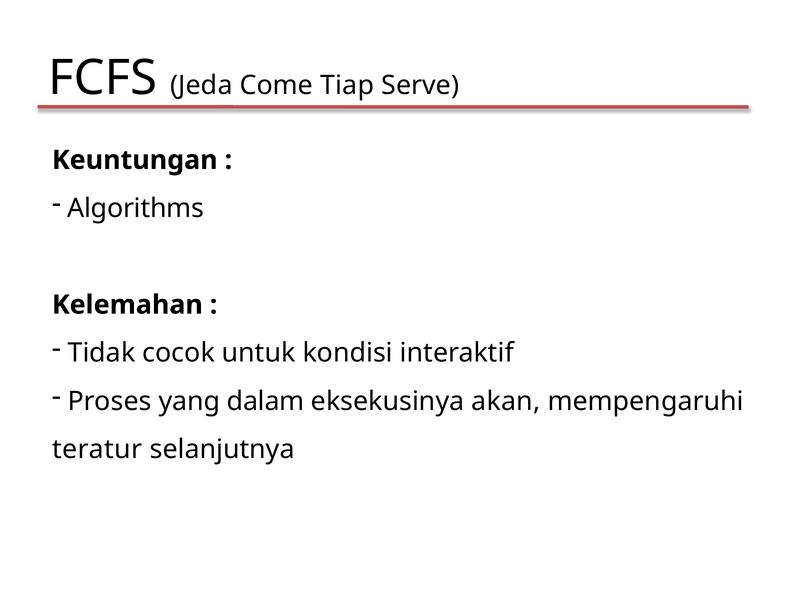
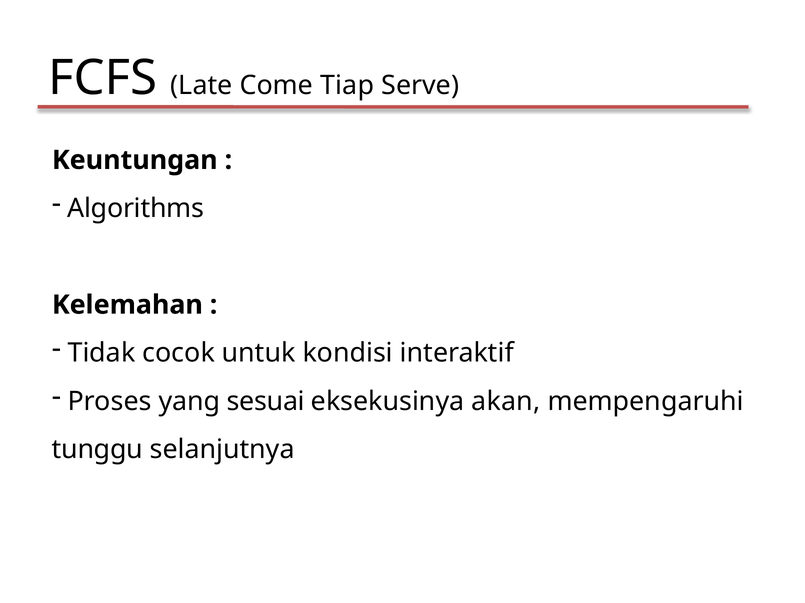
Jeda: Jeda -> Late
dalam: dalam -> sesuai
teratur: teratur -> tunggu
